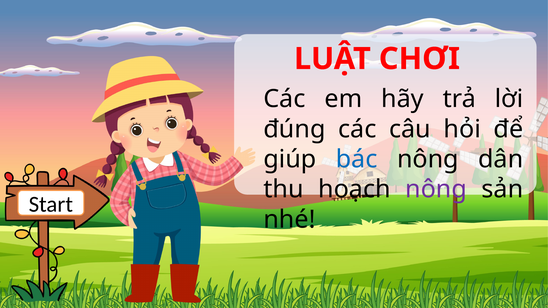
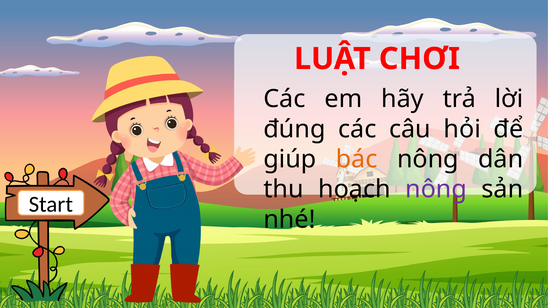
bác colour: blue -> orange
